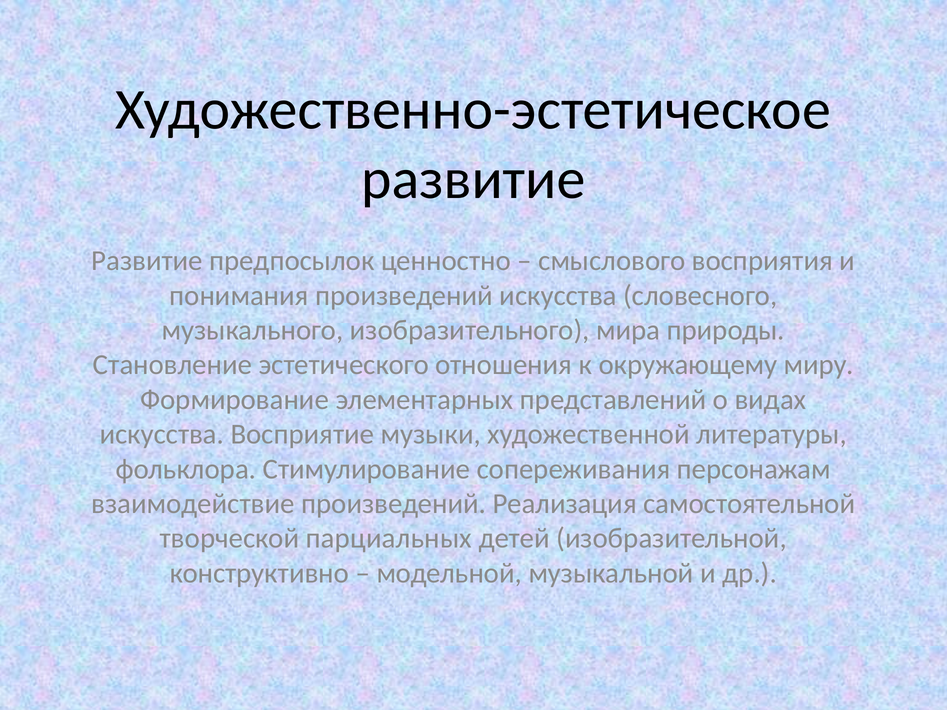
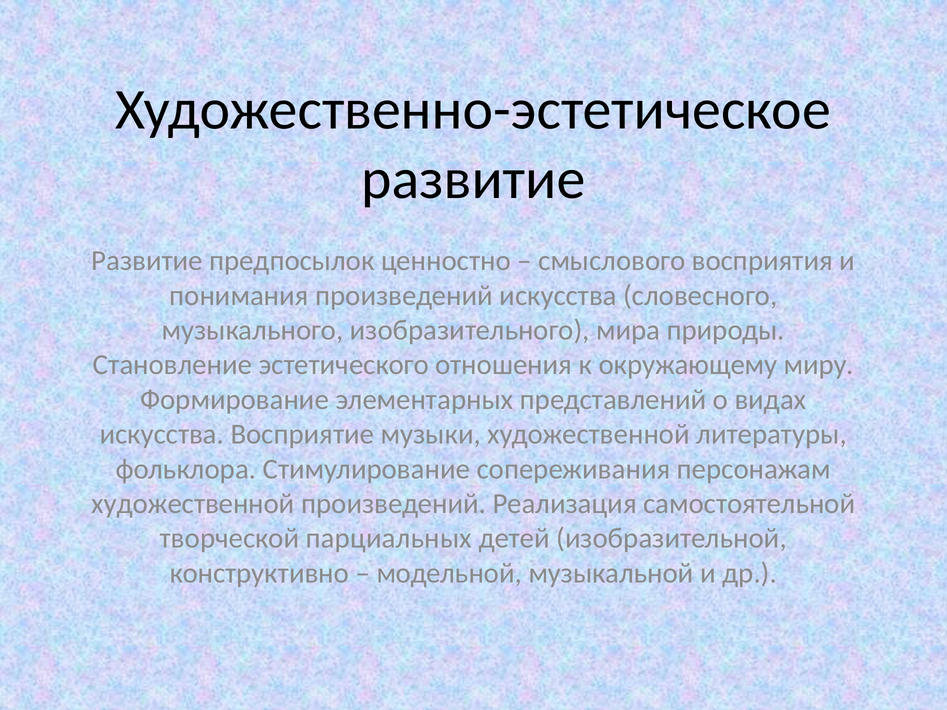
взаимодействие at (193, 504): взаимодействие -> художественной
